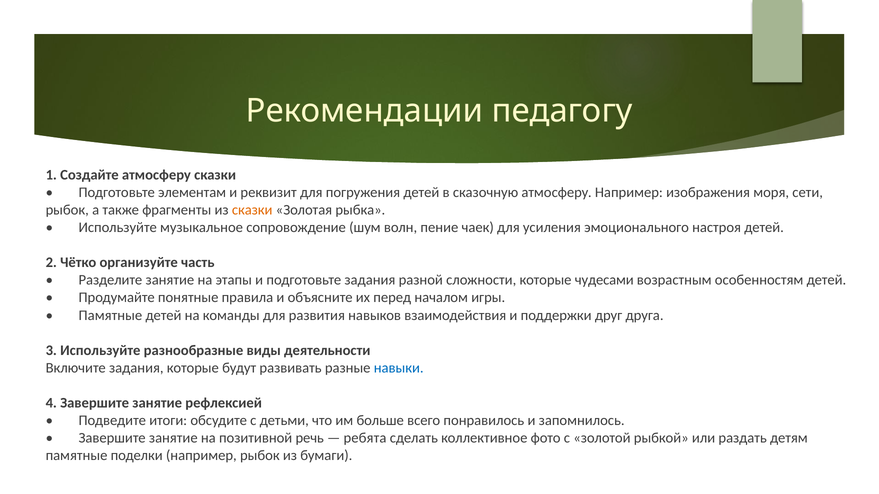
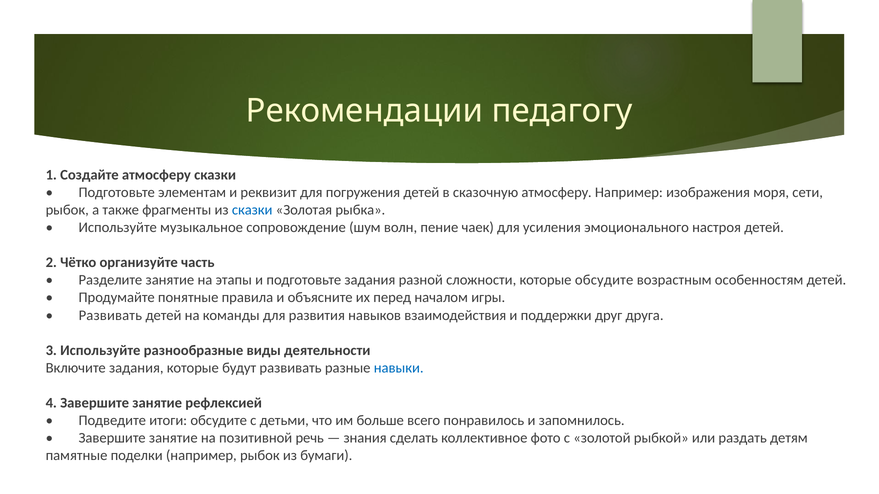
сказки at (252, 210) colour: orange -> blue
которые чудесами: чудесами -> обсудите
Памятные at (110, 315): Памятные -> Развивать
ребята: ребята -> знания
